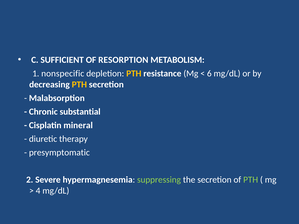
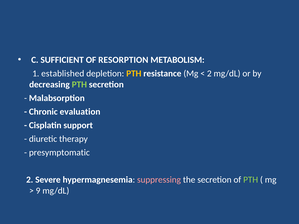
nonspecific: nonspecific -> established
6 at (209, 74): 6 -> 2
PTH at (79, 85) colour: yellow -> light green
substantial: substantial -> evaluation
mineral: mineral -> support
suppressing colour: light green -> pink
4: 4 -> 9
